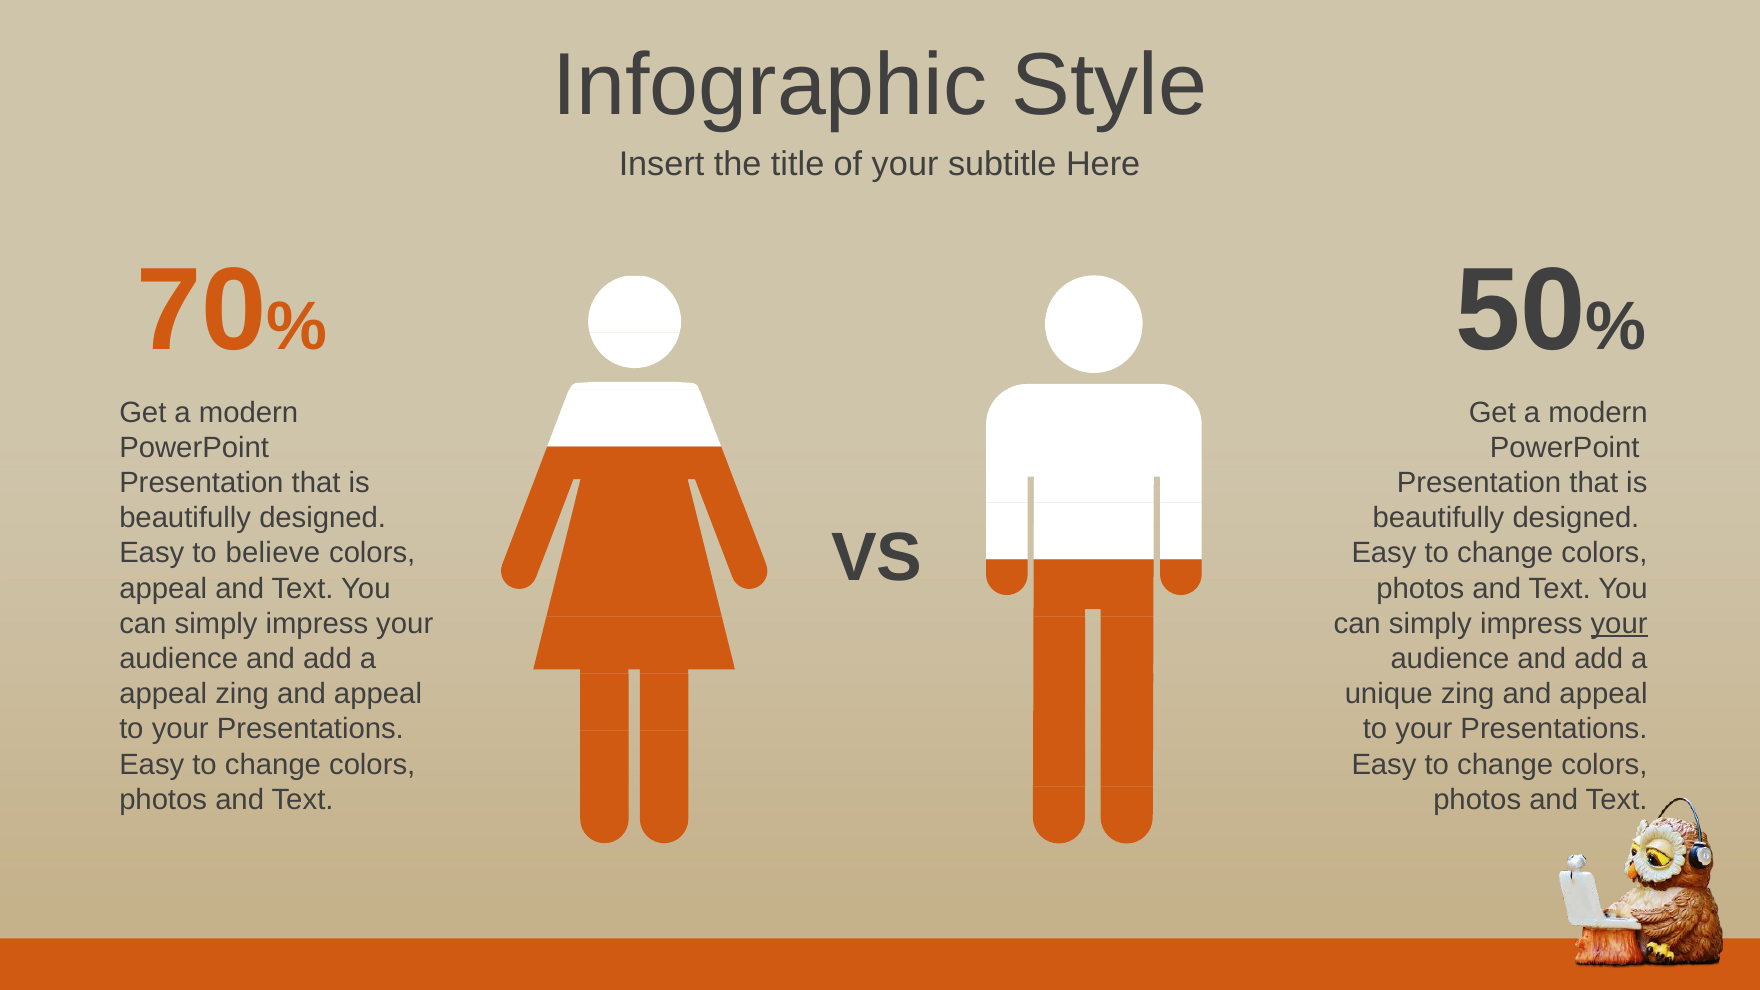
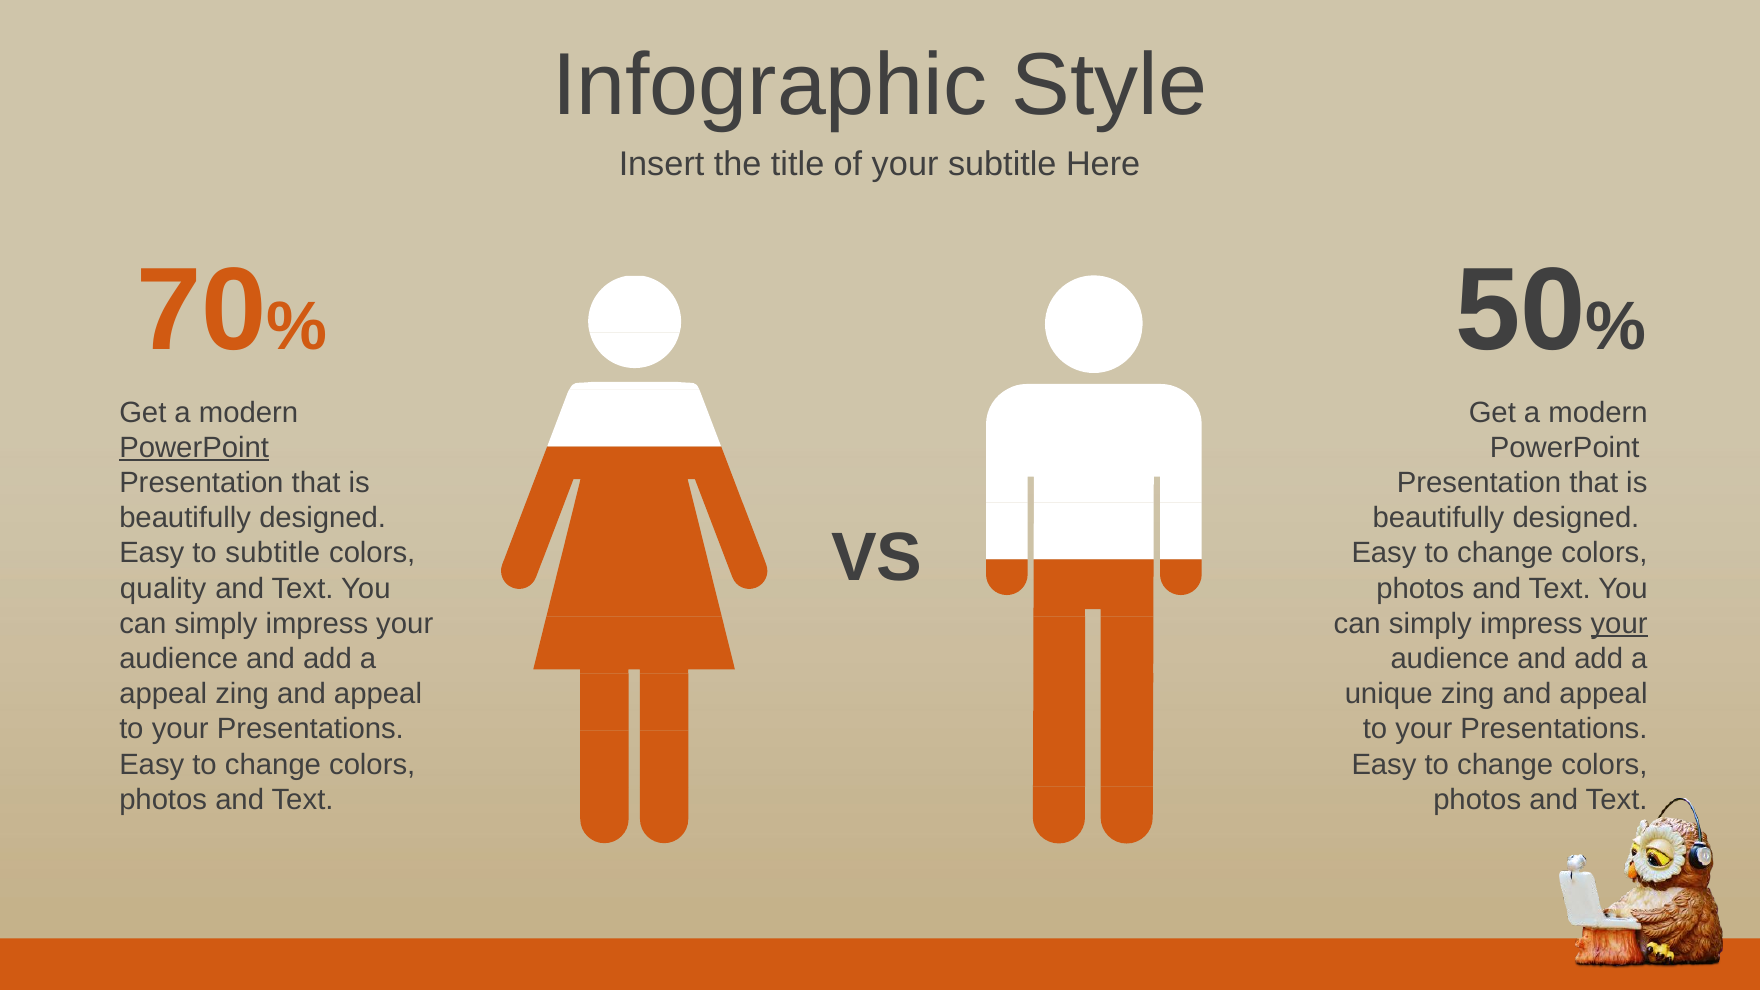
PowerPoint at (194, 448) underline: none -> present
to believe: believe -> subtitle
appeal at (163, 588): appeal -> quality
